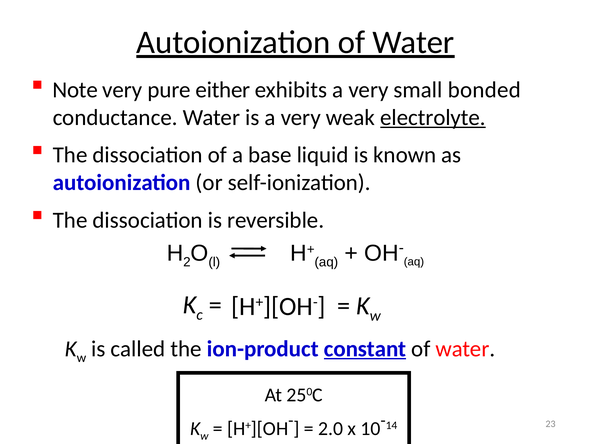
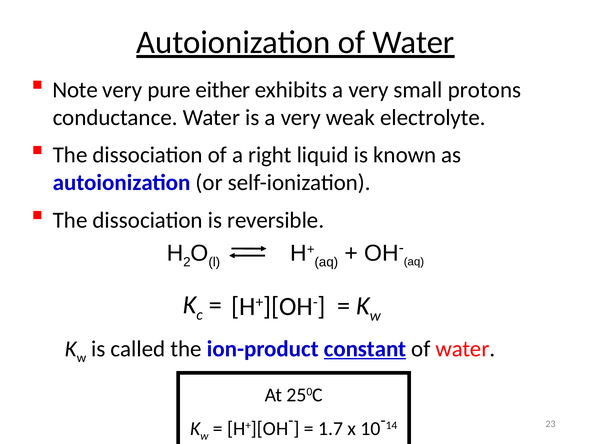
bonded: bonded -> protons
electrolyte underline: present -> none
base: base -> right
2.0: 2.0 -> 1.7
